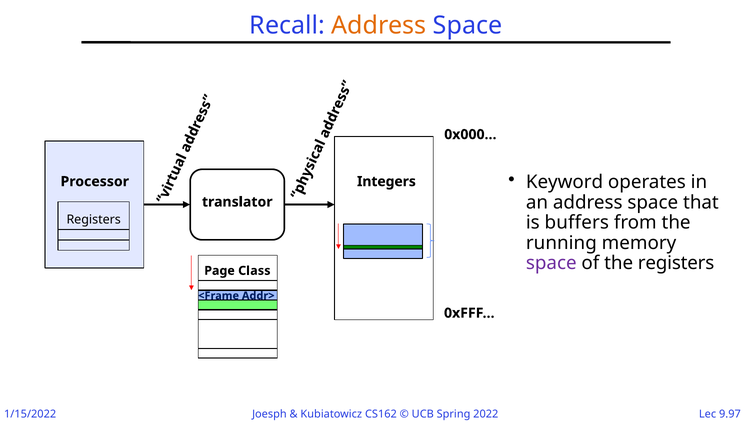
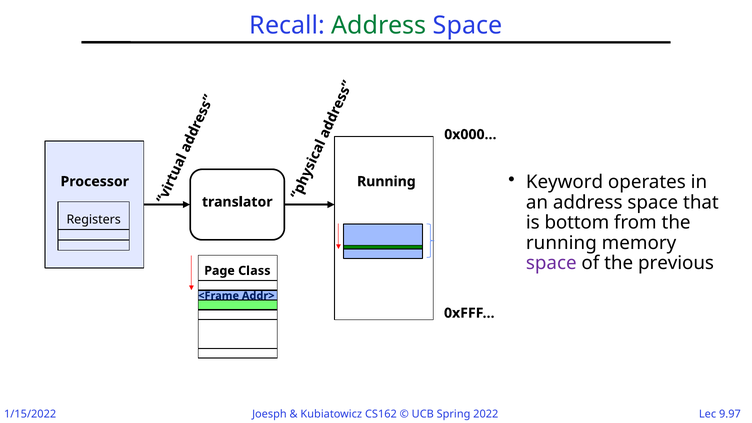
Address at (379, 26) colour: orange -> green
Processor Integers: Integers -> Running
buffers: buffers -> bottom
the registers: registers -> previous
